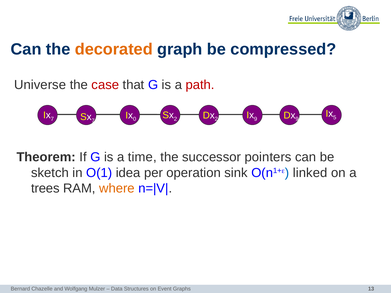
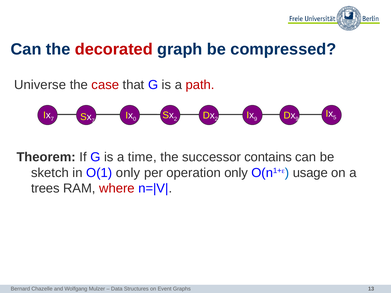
decorated colour: orange -> red
pointers: pointers -> contains
O(1 idea: idea -> only
operation sink: sink -> only
linked: linked -> usage
where colour: orange -> red
